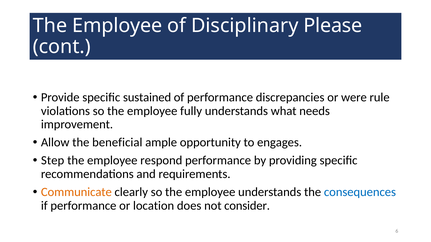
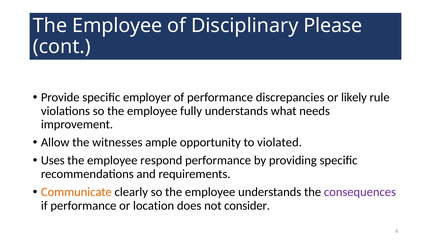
sustained: sustained -> employer
were: were -> likely
beneficial: beneficial -> witnesses
engages: engages -> violated
Step: Step -> Uses
consequences colour: blue -> purple
